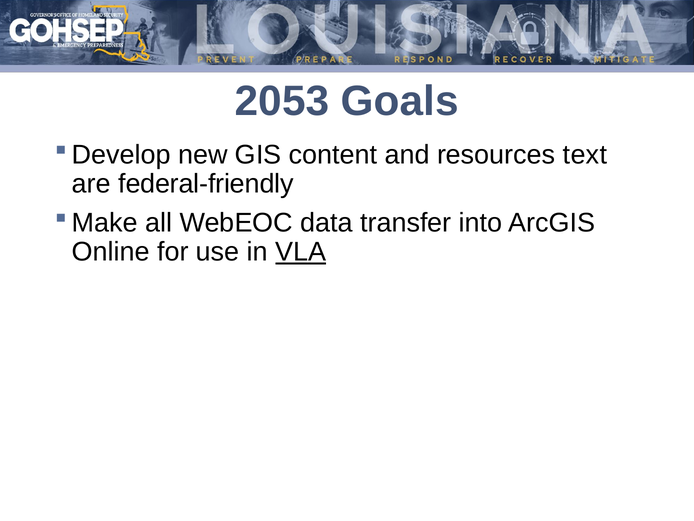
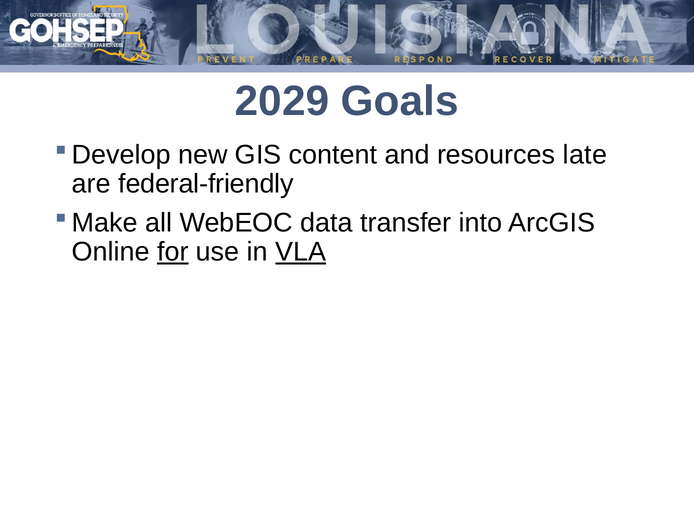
2053: 2053 -> 2029
text: text -> late
for underline: none -> present
